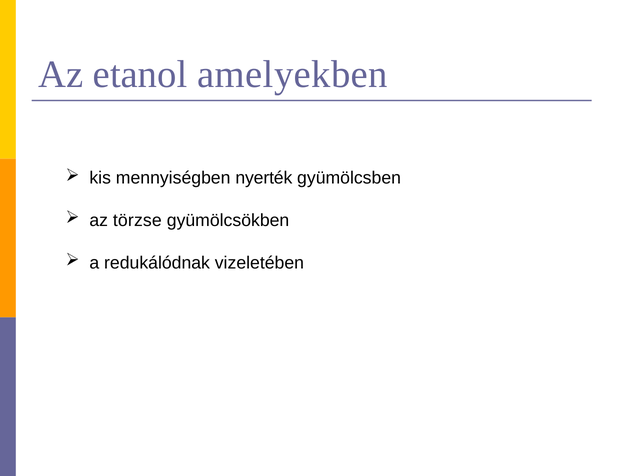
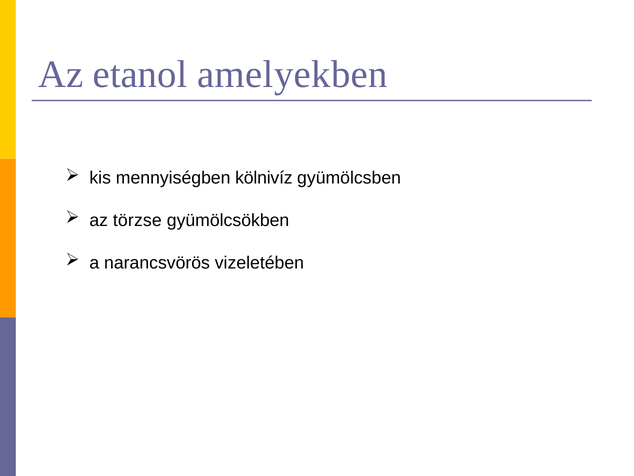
nyerték: nyerték -> kölnivíz
redukálódnak: redukálódnak -> narancsvörös
